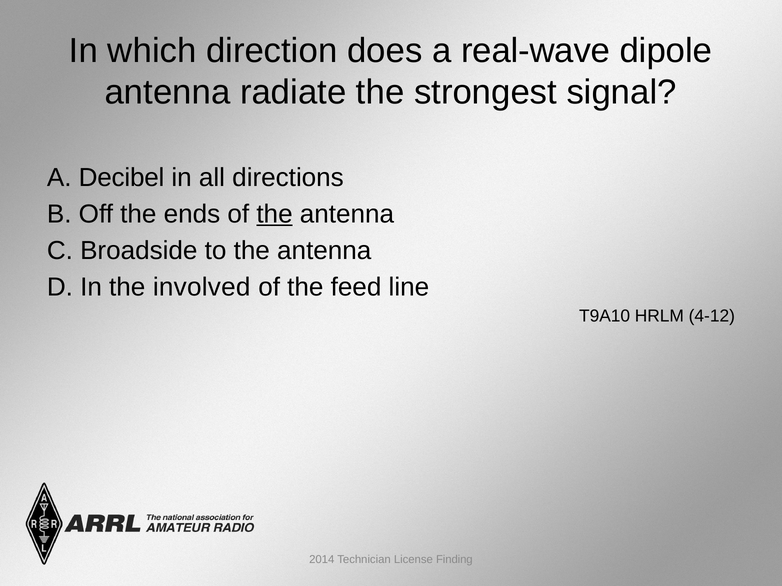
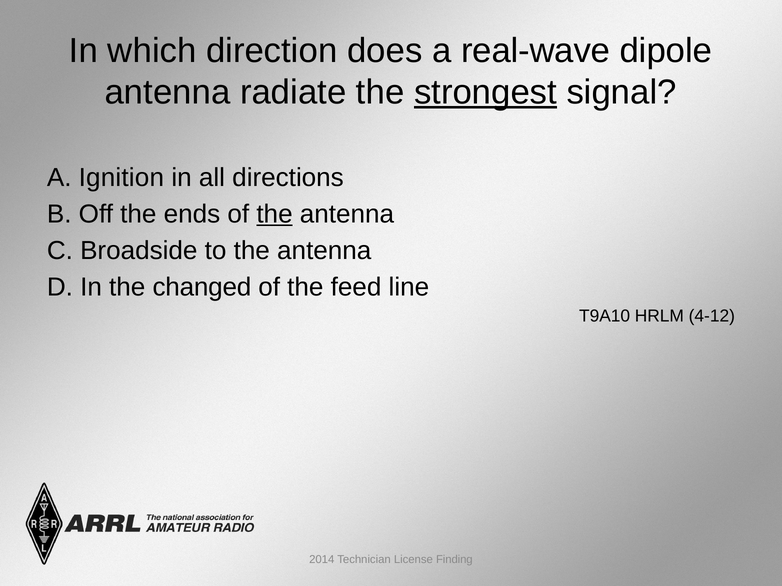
strongest underline: none -> present
Decibel: Decibel -> Ignition
involved: involved -> changed
